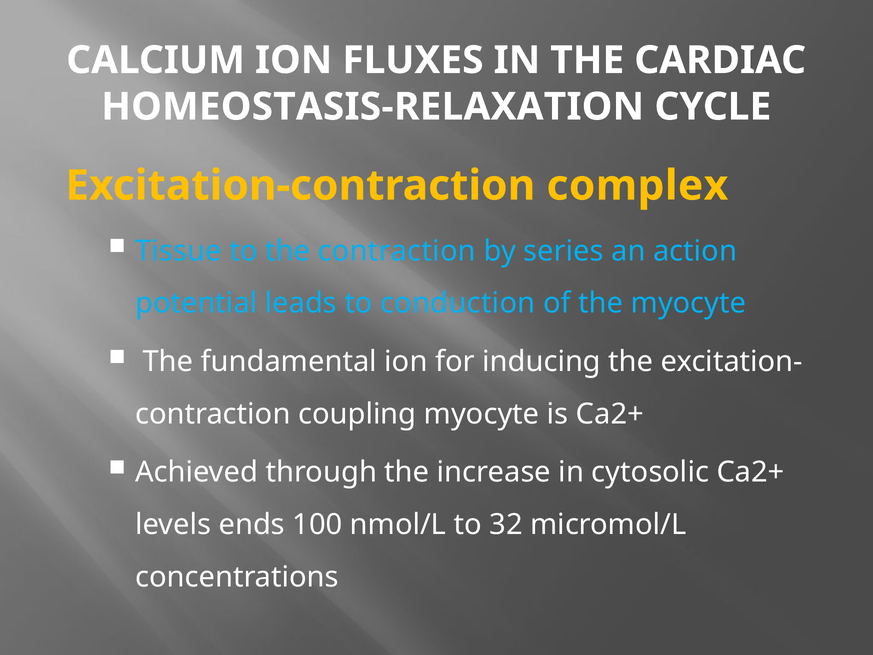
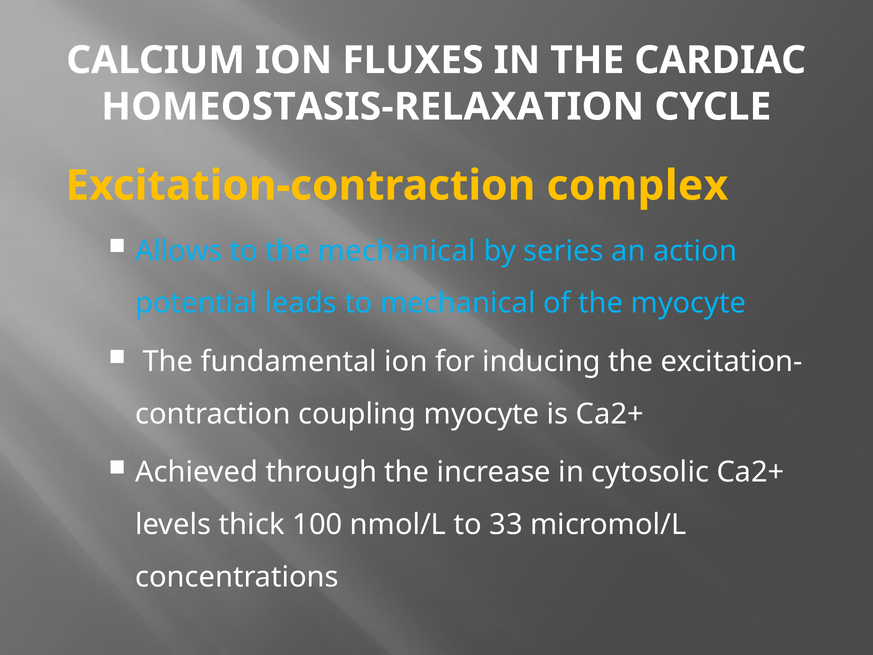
Tissue: Tissue -> Allows
the contraction: contraction -> mechanical
to conduction: conduction -> mechanical
ends: ends -> thick
32: 32 -> 33
